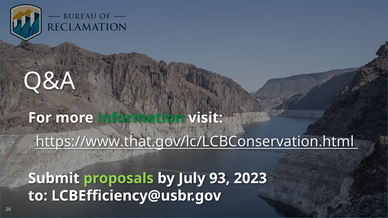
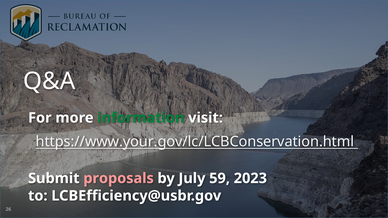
https://www.that.gov/lc/LCBConservation.html: https://www.that.gov/lc/LCBConservation.html -> https://www.your.gov/lc/LCBConservation.html
proposals colour: light green -> pink
93: 93 -> 59
